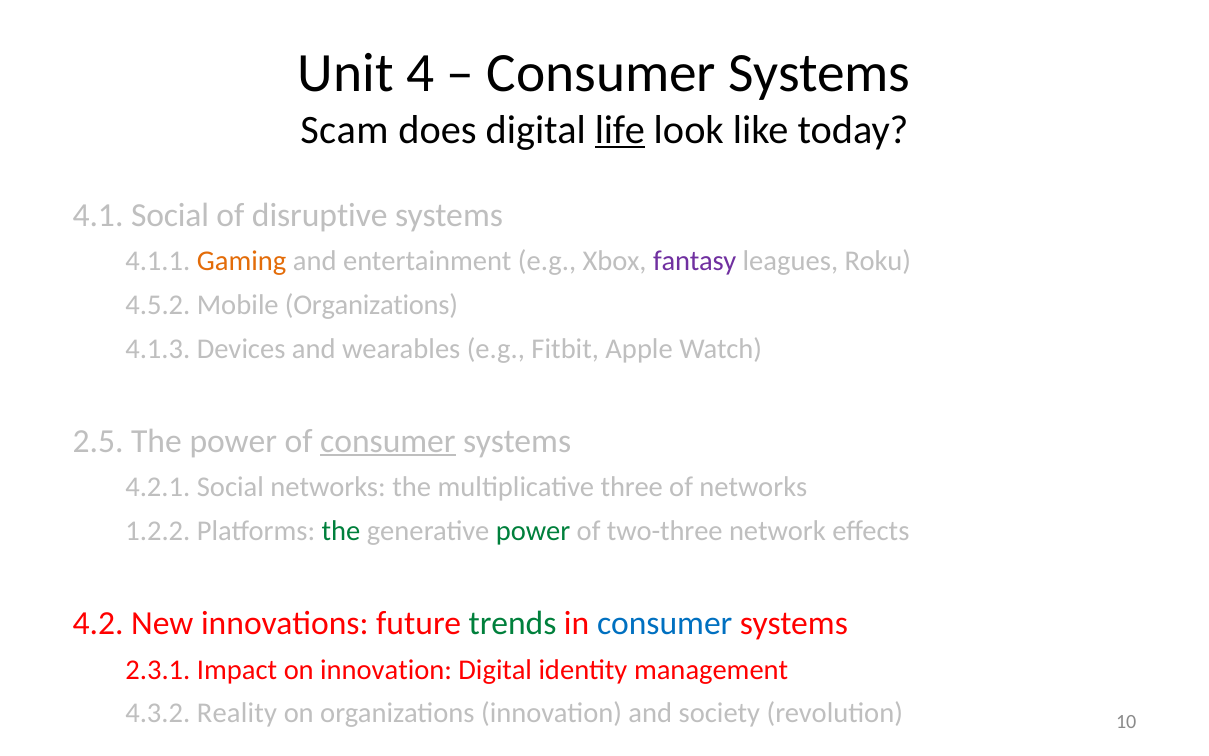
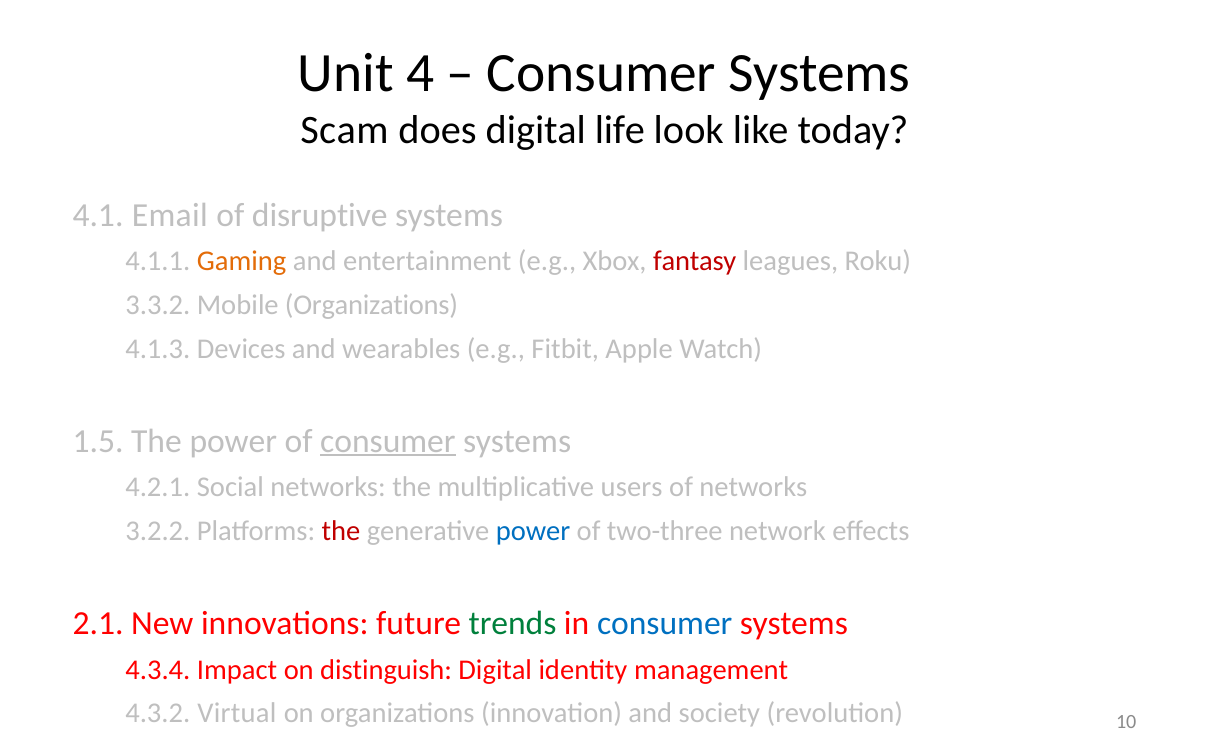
life underline: present -> none
4.1 Social: Social -> Email
fantasy colour: purple -> red
4.5.2: 4.5.2 -> 3.3.2
2.5: 2.5 -> 1.5
three: three -> users
1.2.2: 1.2.2 -> 3.2.2
the at (341, 531) colour: green -> red
power at (533, 531) colour: green -> blue
4.2: 4.2 -> 2.1
2.3.1: 2.3.1 -> 4.3.4
on innovation: innovation -> distinguish
Reality: Reality -> Virtual
